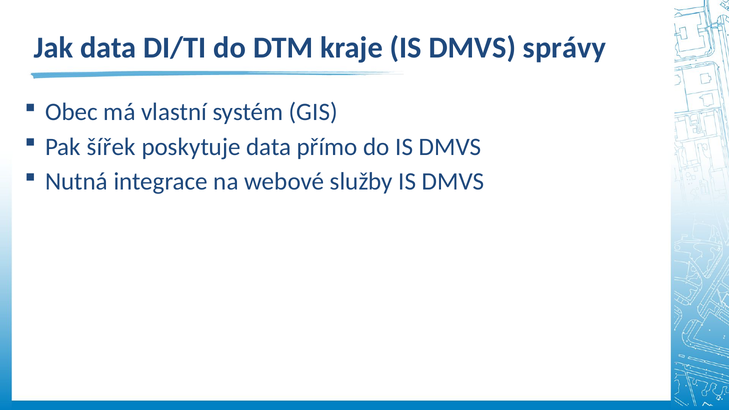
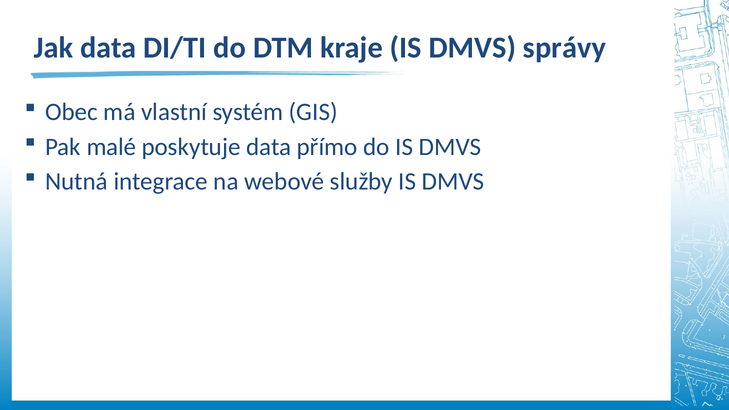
šířek: šířek -> malé
